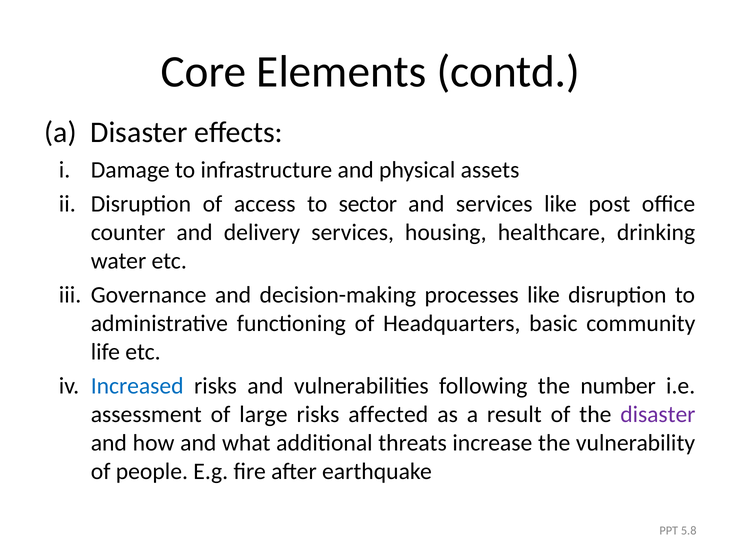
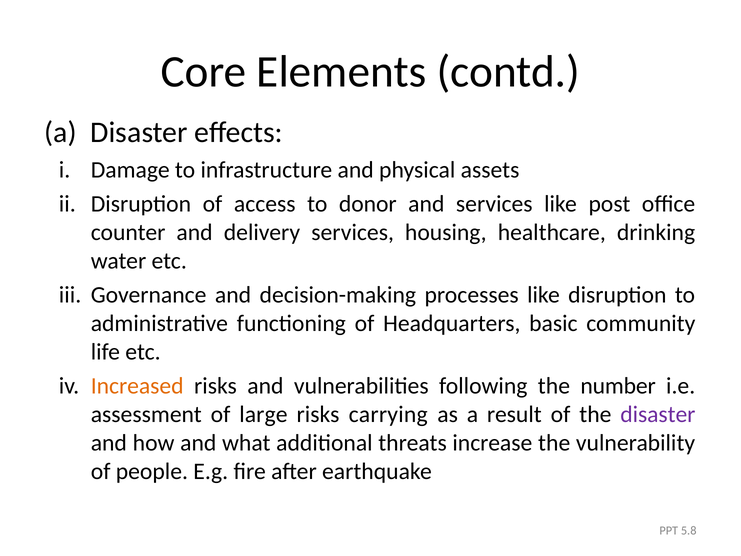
sector: sector -> donor
Increased colour: blue -> orange
affected: affected -> carrying
